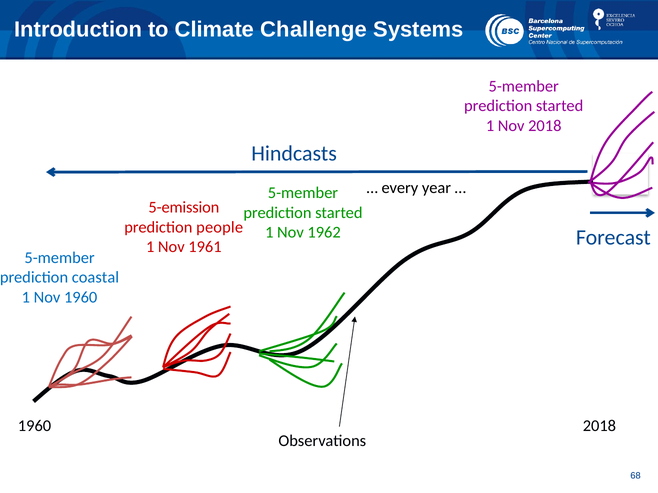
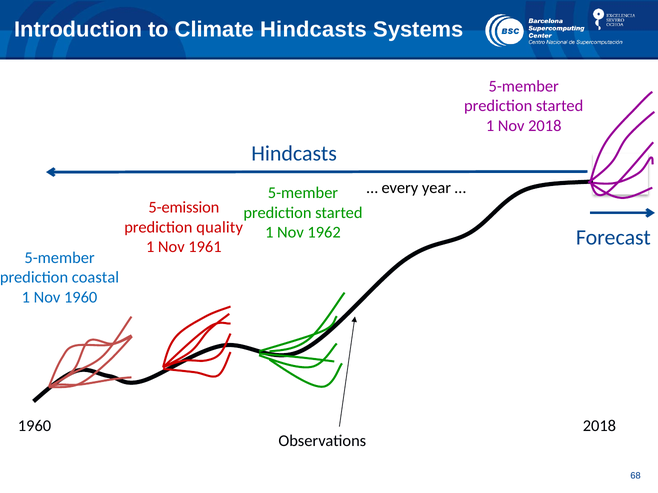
Climate Challenge: Challenge -> Hindcasts
people: people -> quality
